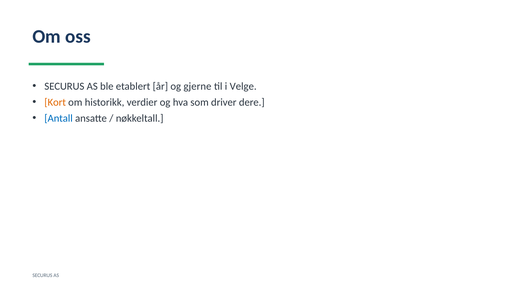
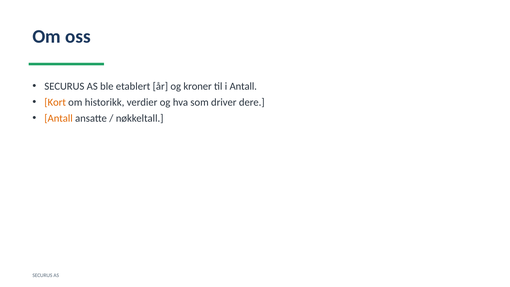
gjerne: gjerne -> kroner
i Velge: Velge -> Antall
Antall at (59, 118) colour: blue -> orange
